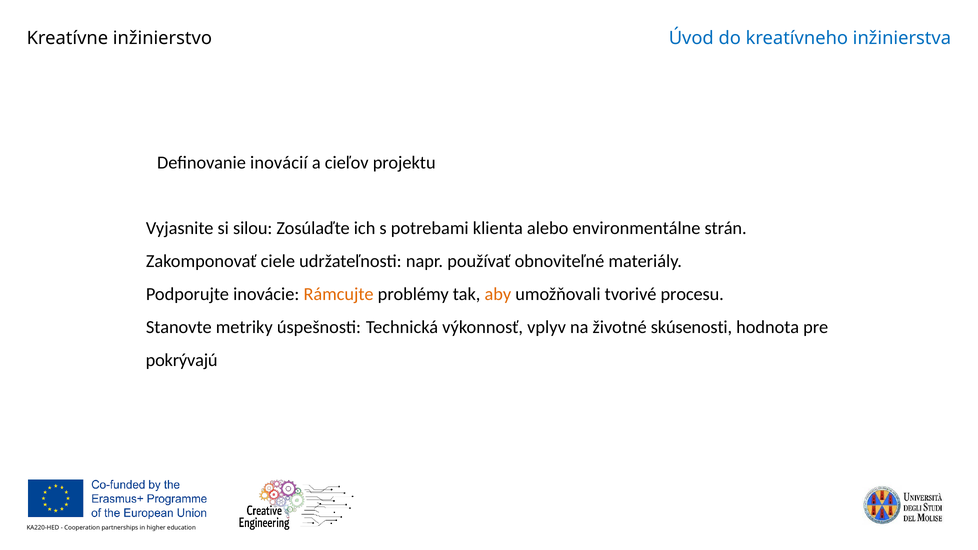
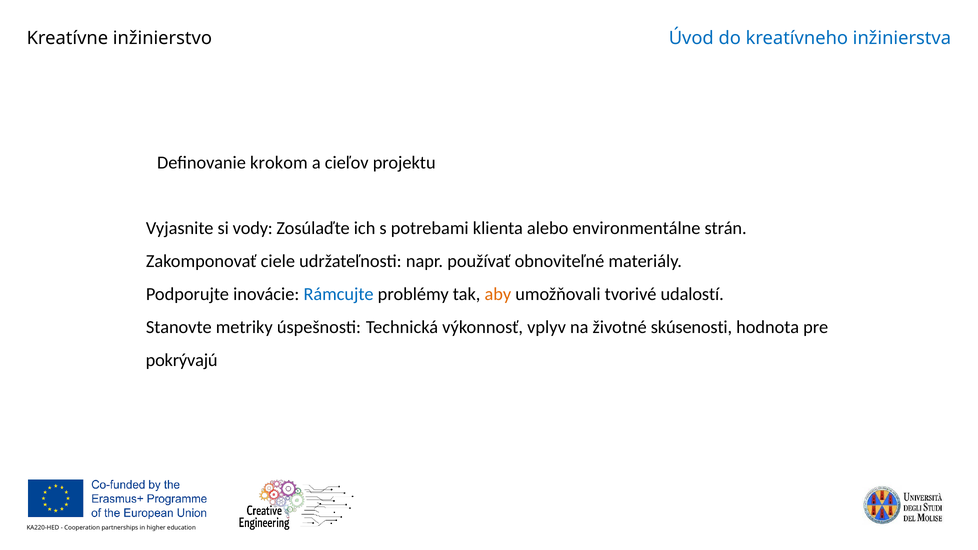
inovácií: inovácií -> krokom
silou: silou -> vody
Rámcujte colour: orange -> blue
procesu: procesu -> udalostí
